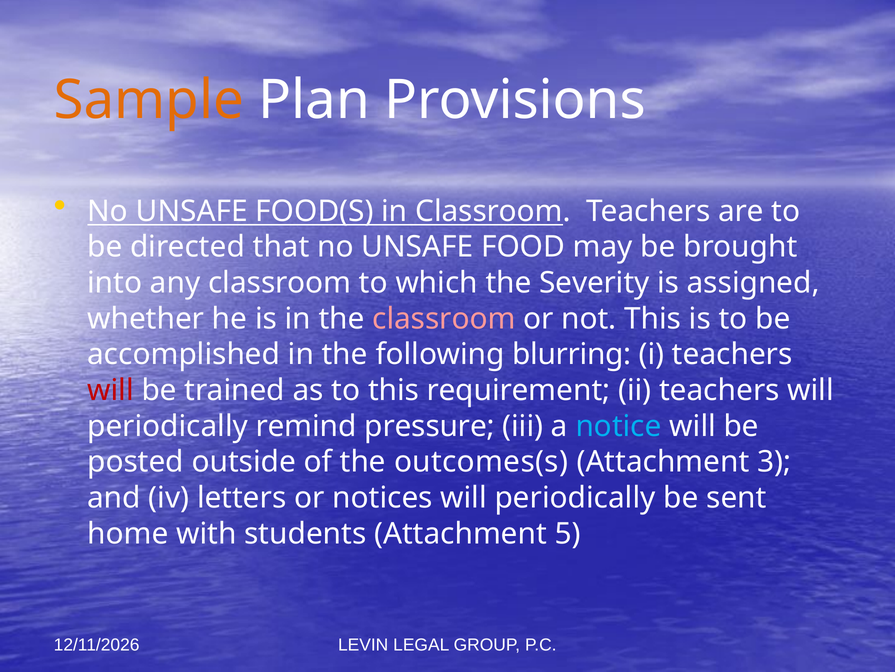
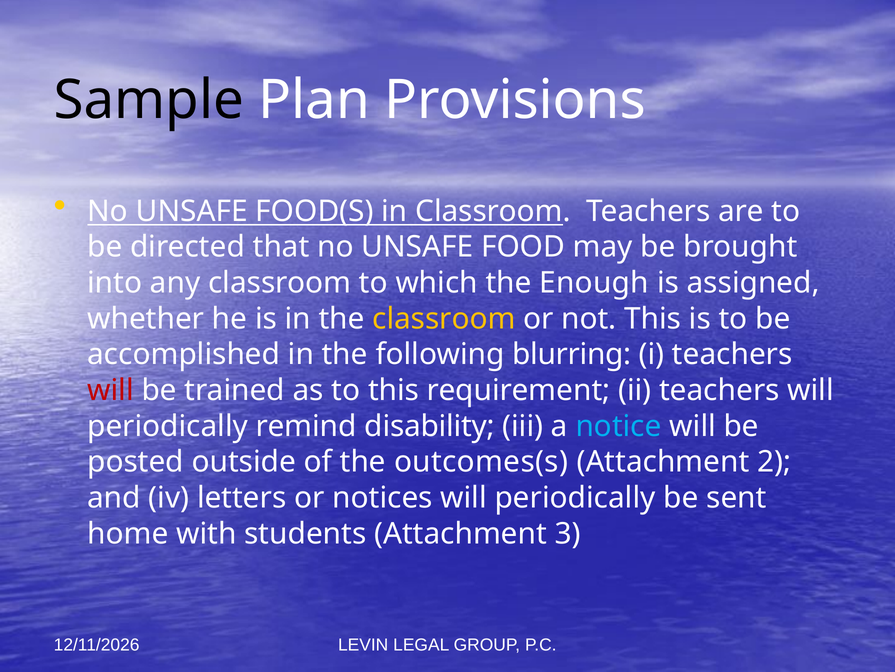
Sample colour: orange -> black
Severity: Severity -> Enough
classroom at (444, 318) colour: pink -> yellow
pressure: pressure -> disability
3: 3 -> 2
5: 5 -> 3
